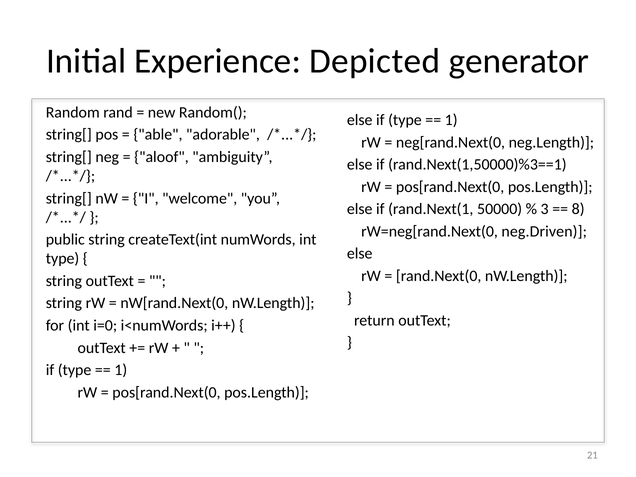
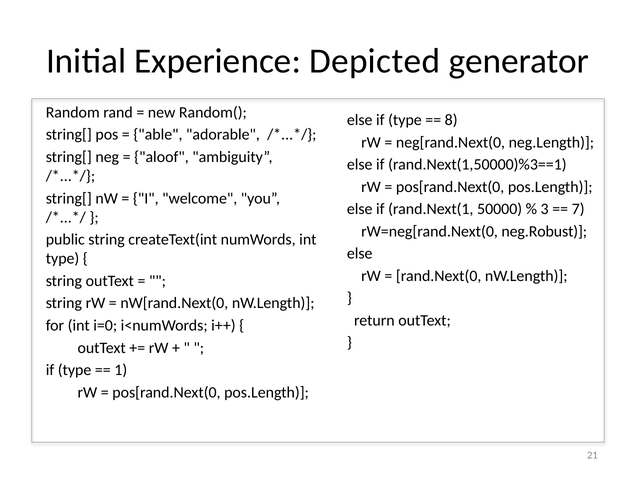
1 at (451, 120): 1 -> 8
8: 8 -> 7
neg.Driven: neg.Driven -> neg.Robust
